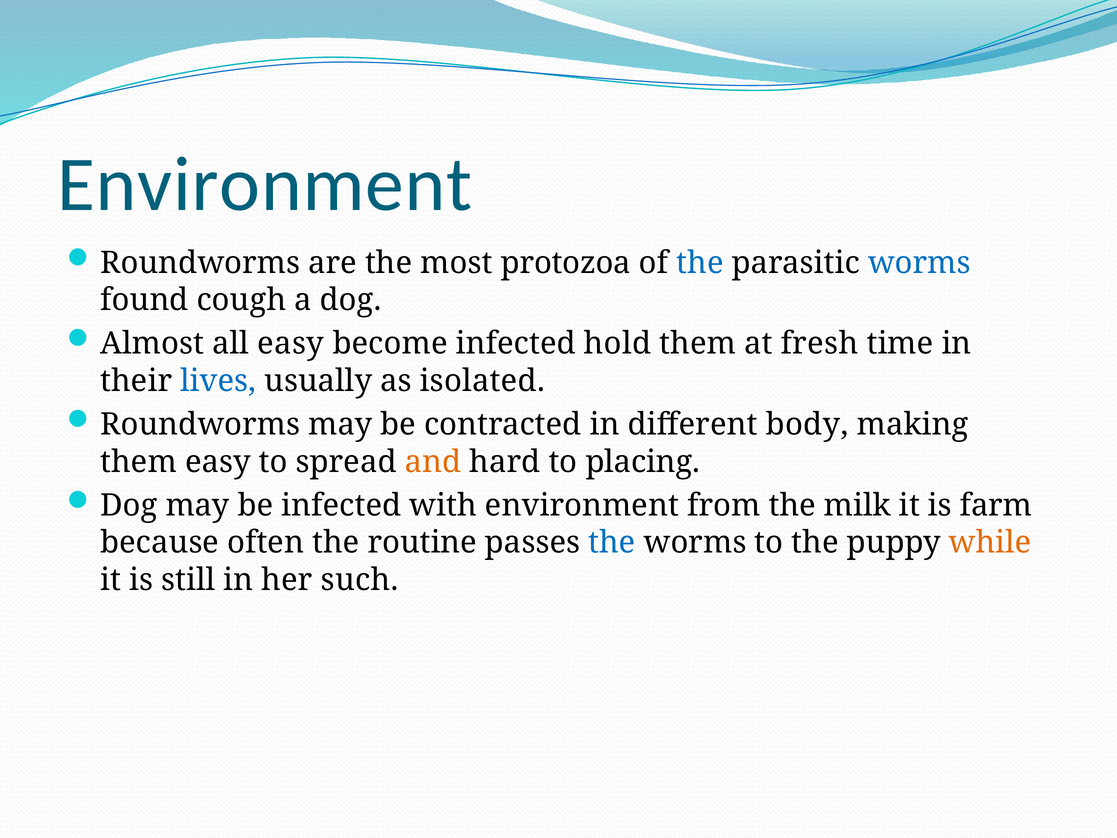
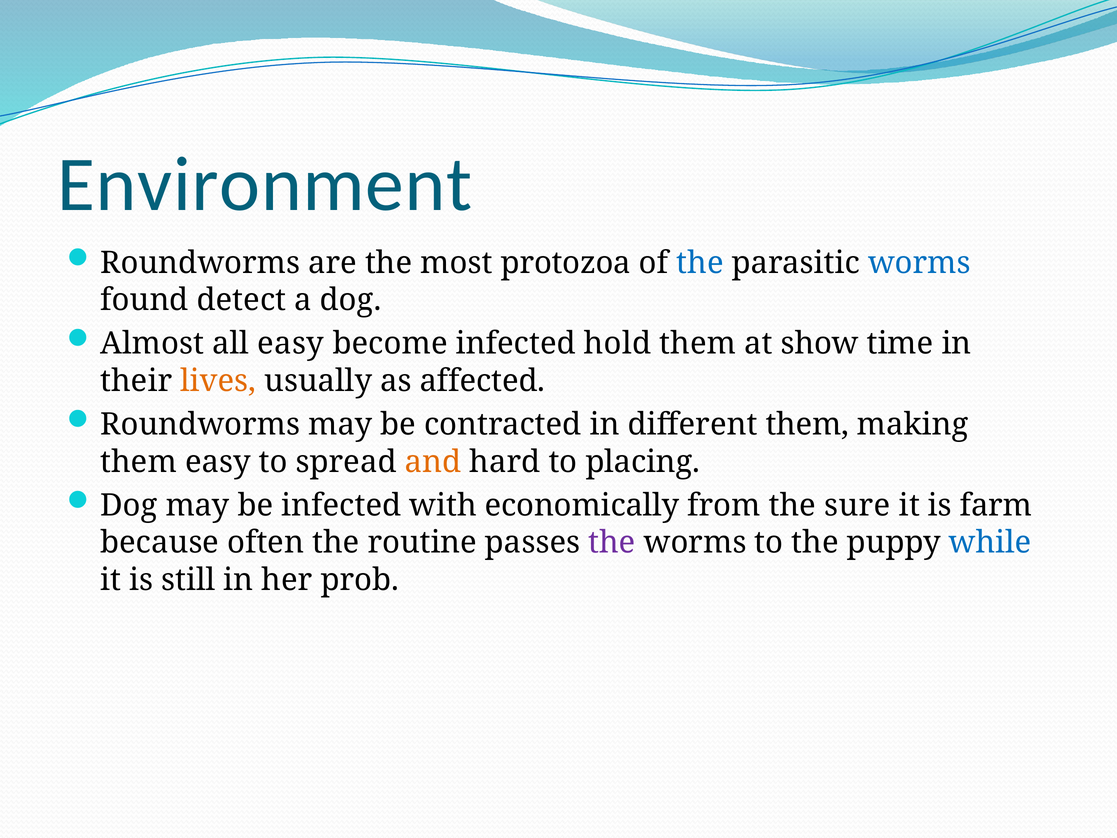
cough: cough -> detect
fresh: fresh -> show
lives colour: blue -> orange
isolated: isolated -> affected
different body: body -> them
with environment: environment -> economically
milk: milk -> sure
the at (612, 542) colour: blue -> purple
while colour: orange -> blue
such: such -> prob
